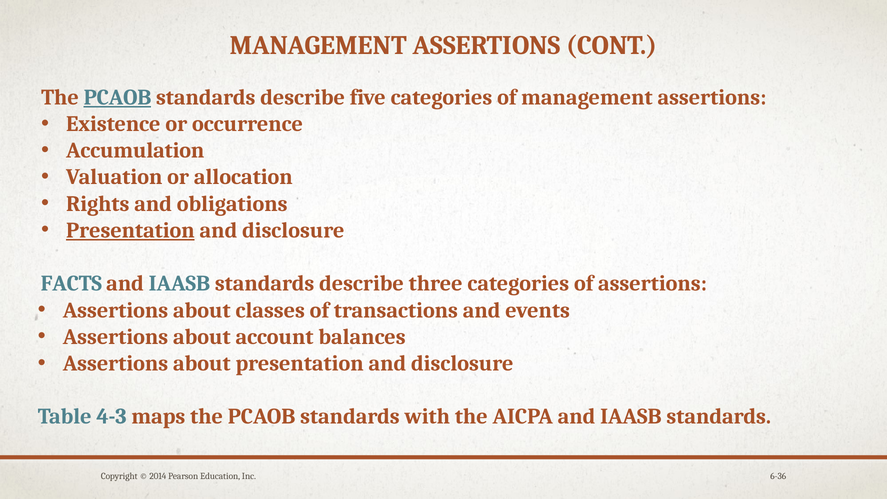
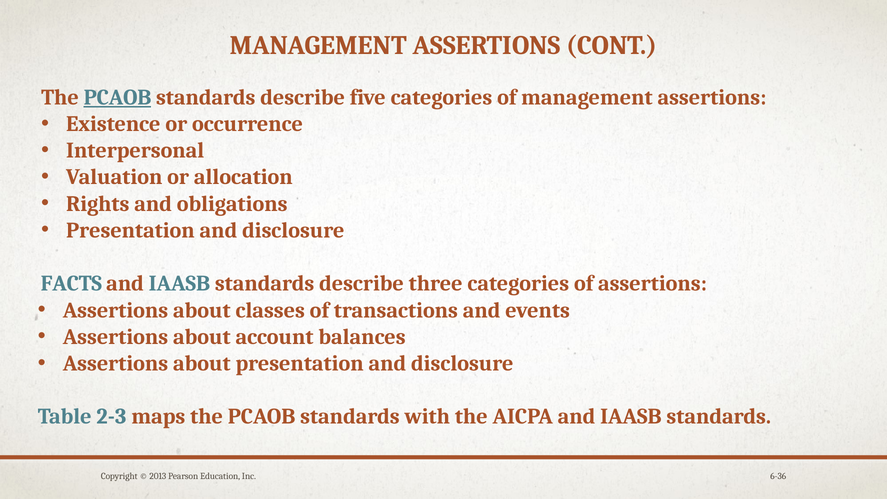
Accumulation: Accumulation -> Interpersonal
Presentation at (130, 230) underline: present -> none
4-3: 4-3 -> 2-3
2014: 2014 -> 2013
